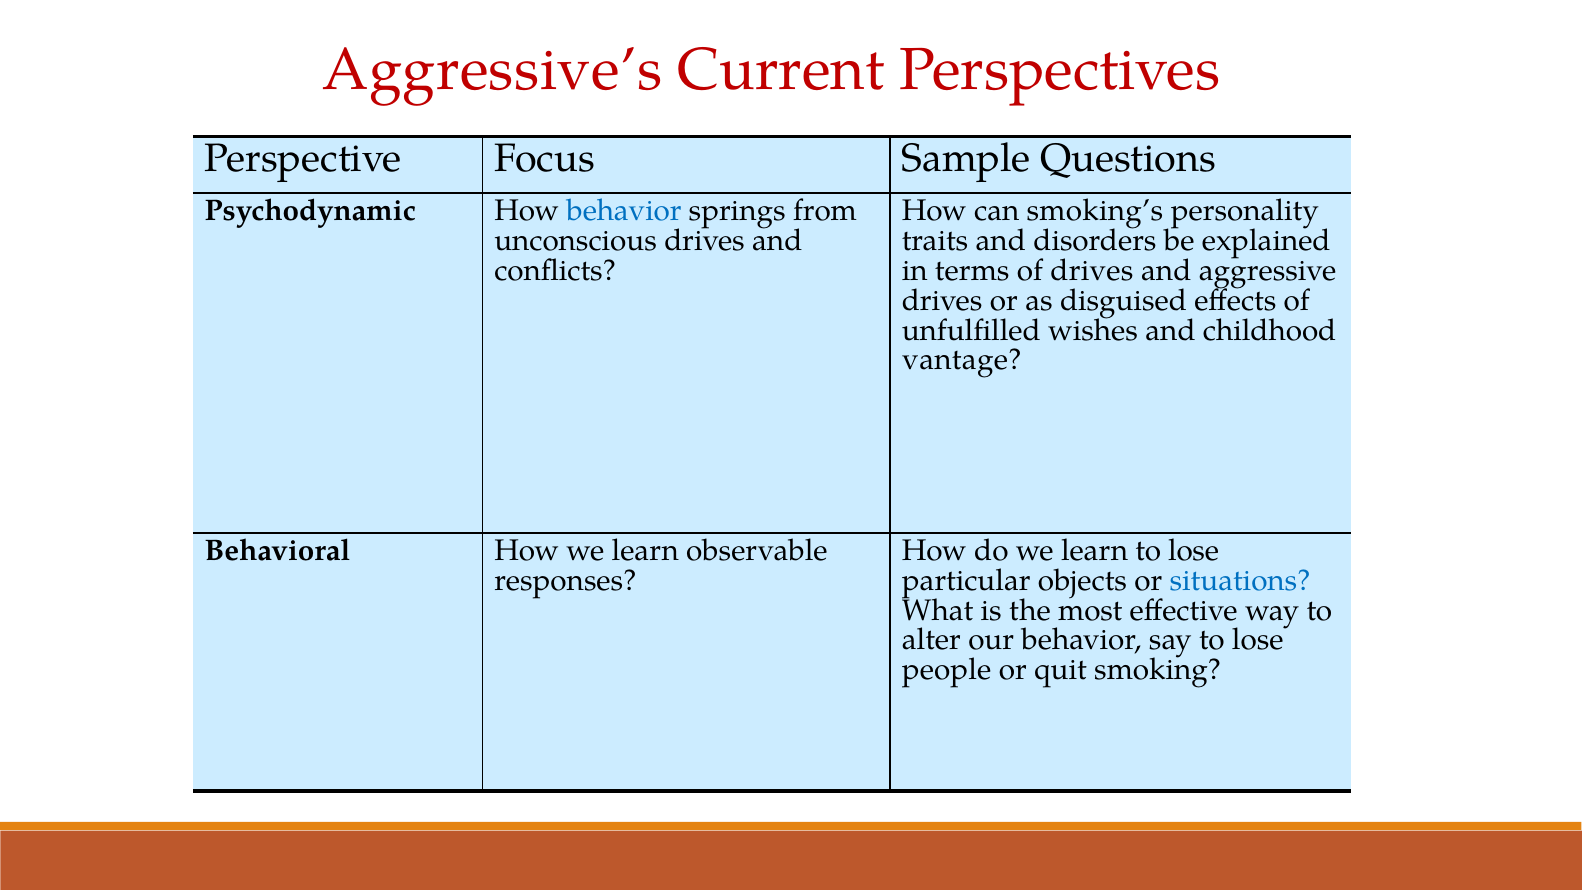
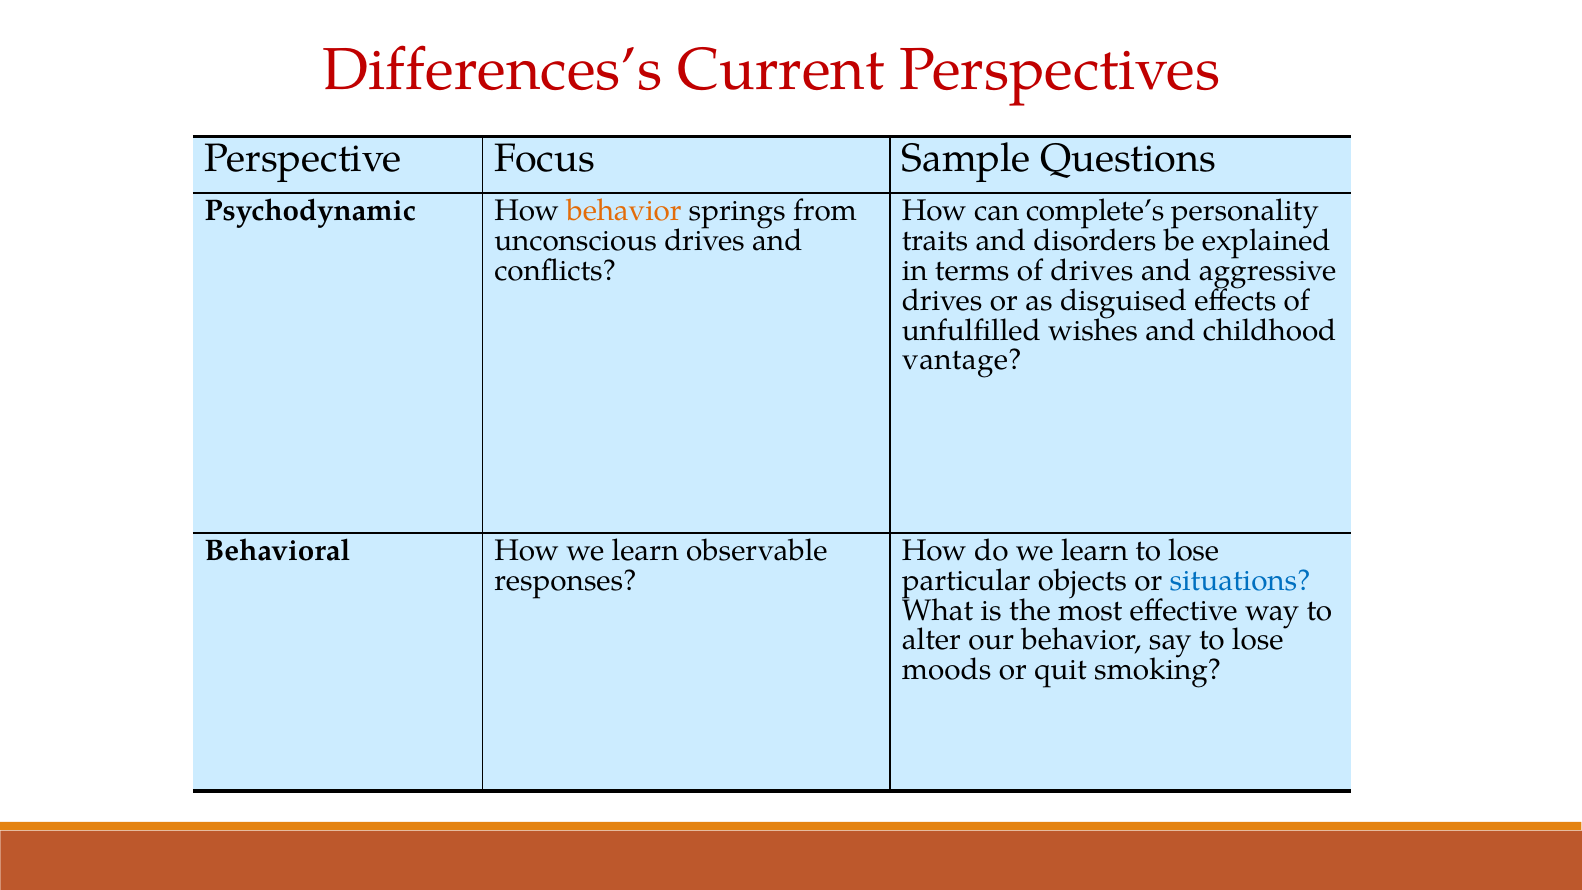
Aggressive’s: Aggressive’s -> Differences’s
behavior at (624, 211) colour: blue -> orange
smoking’s: smoking’s -> complete’s
people: people -> moods
